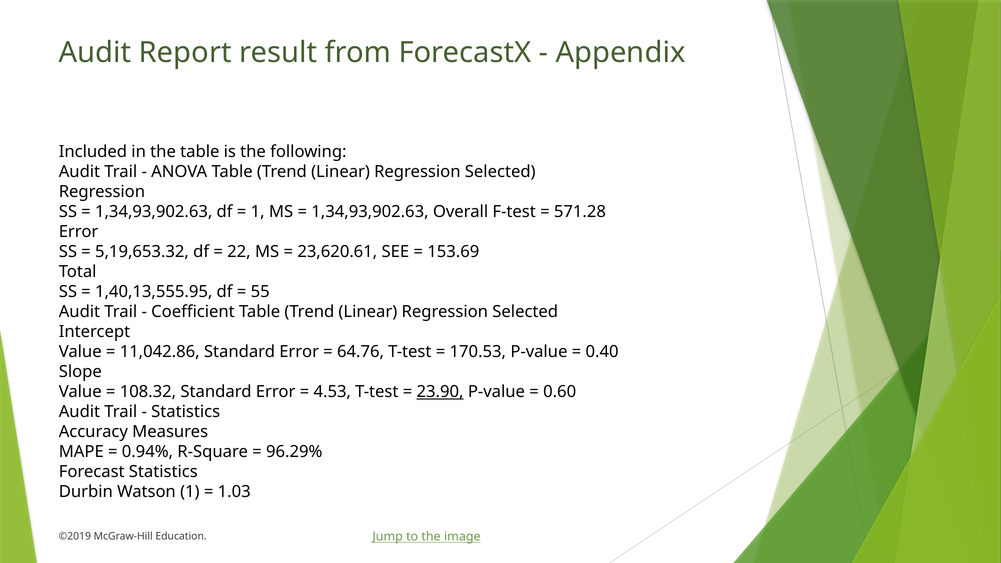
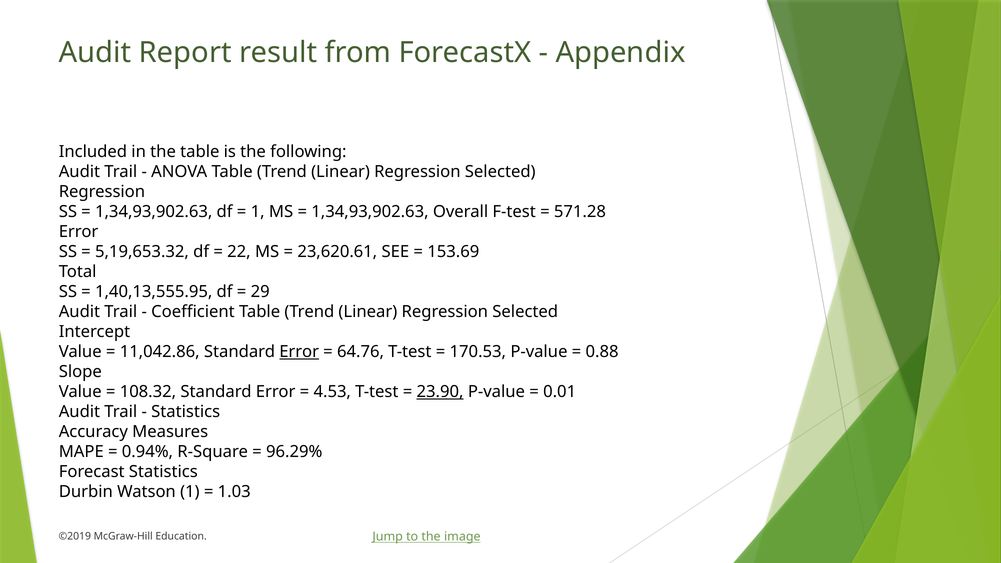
55: 55 -> 29
Error at (299, 352) underline: none -> present
0.40: 0.40 -> 0.88
0.60: 0.60 -> 0.01
